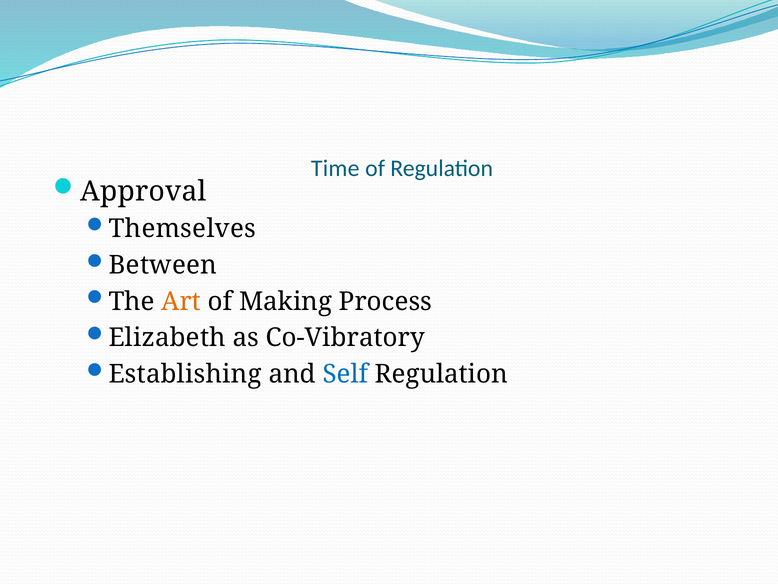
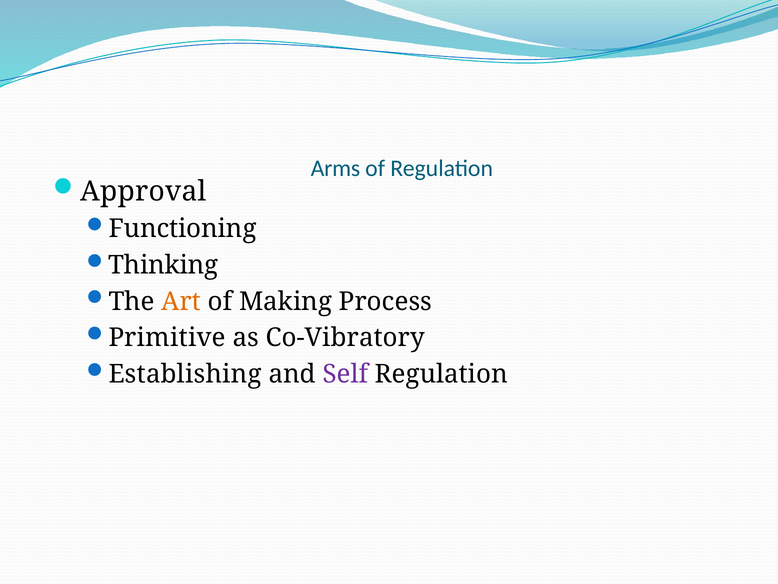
Time: Time -> Arms
Themselves: Themselves -> Functioning
Between: Between -> Thinking
Elizabeth: Elizabeth -> Primitive
Self colour: blue -> purple
